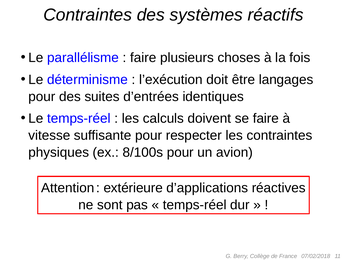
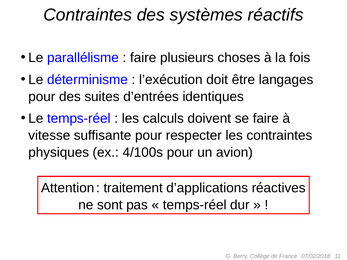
8/100s: 8/100s -> 4/100s
extérieure: extérieure -> traitement
